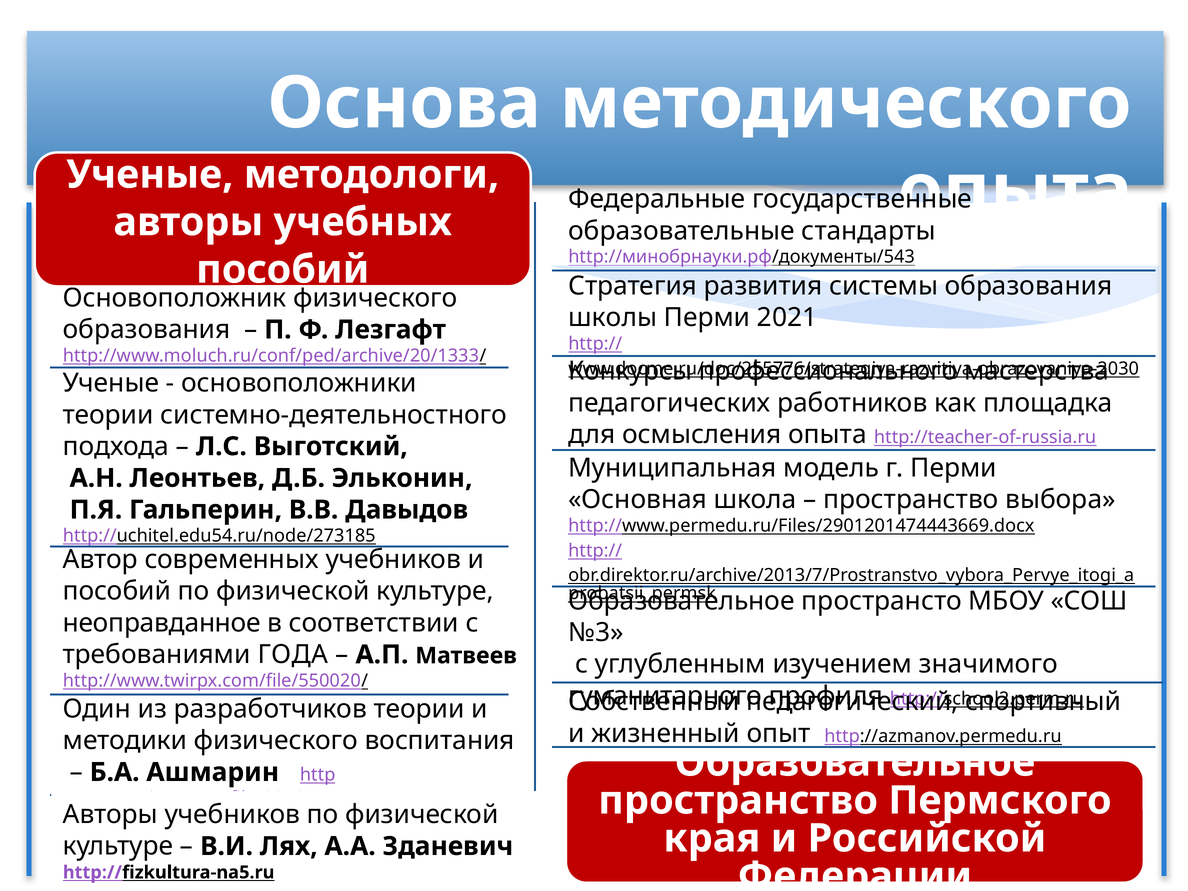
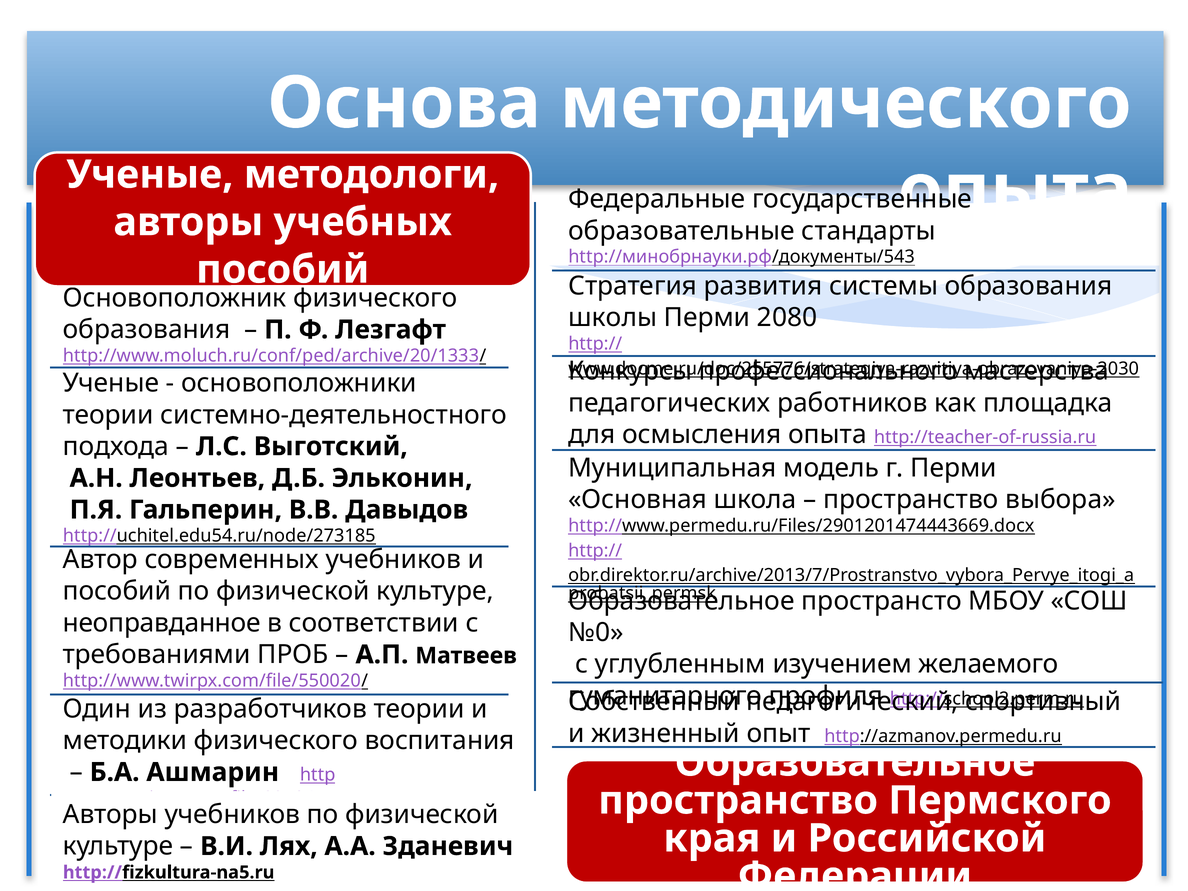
2021: 2021 -> 2080
№3: №3 -> №0
ГОДА: ГОДА -> ПРОБ
значимого: значимого -> желаемого
